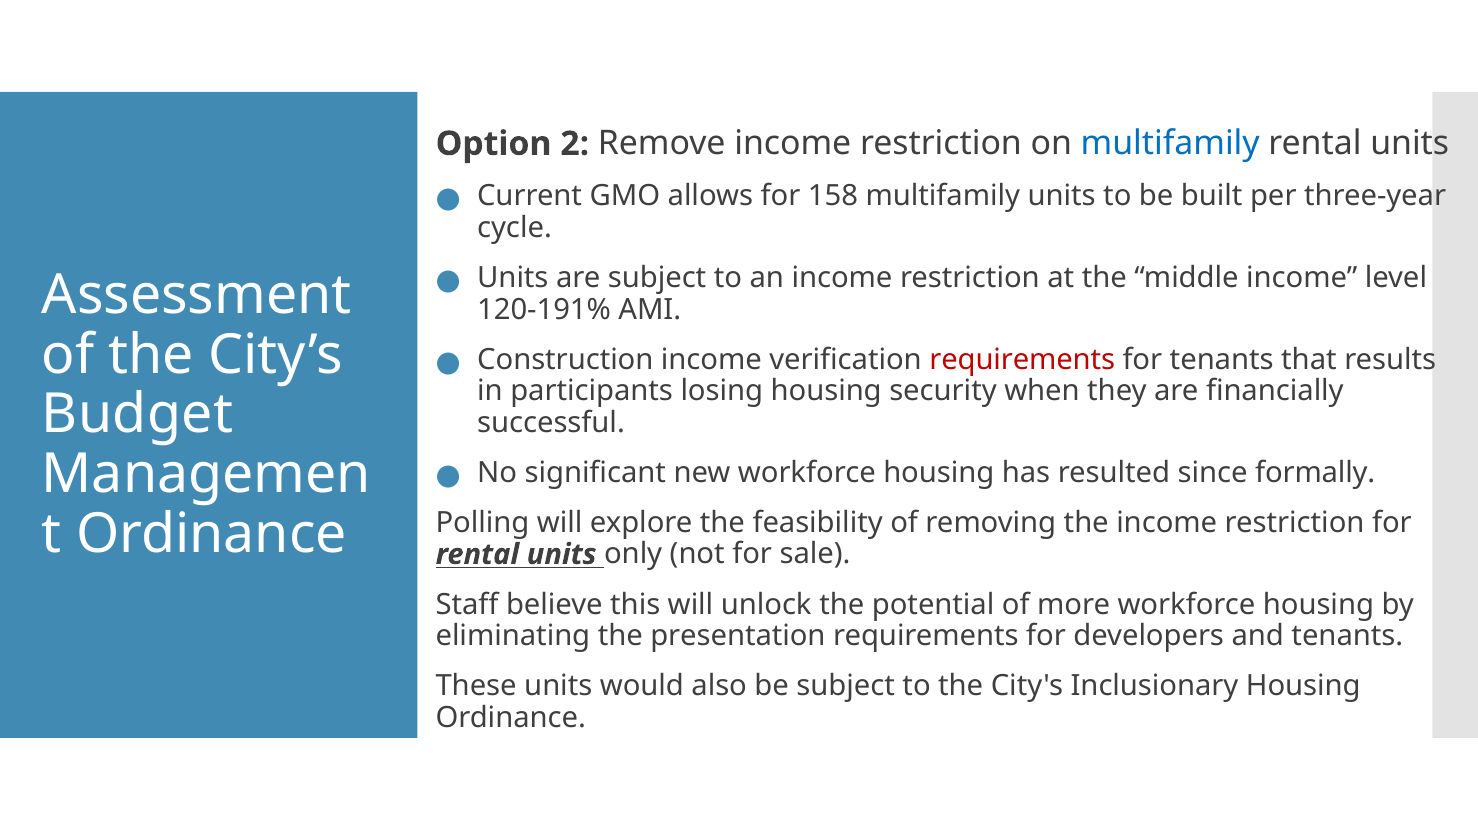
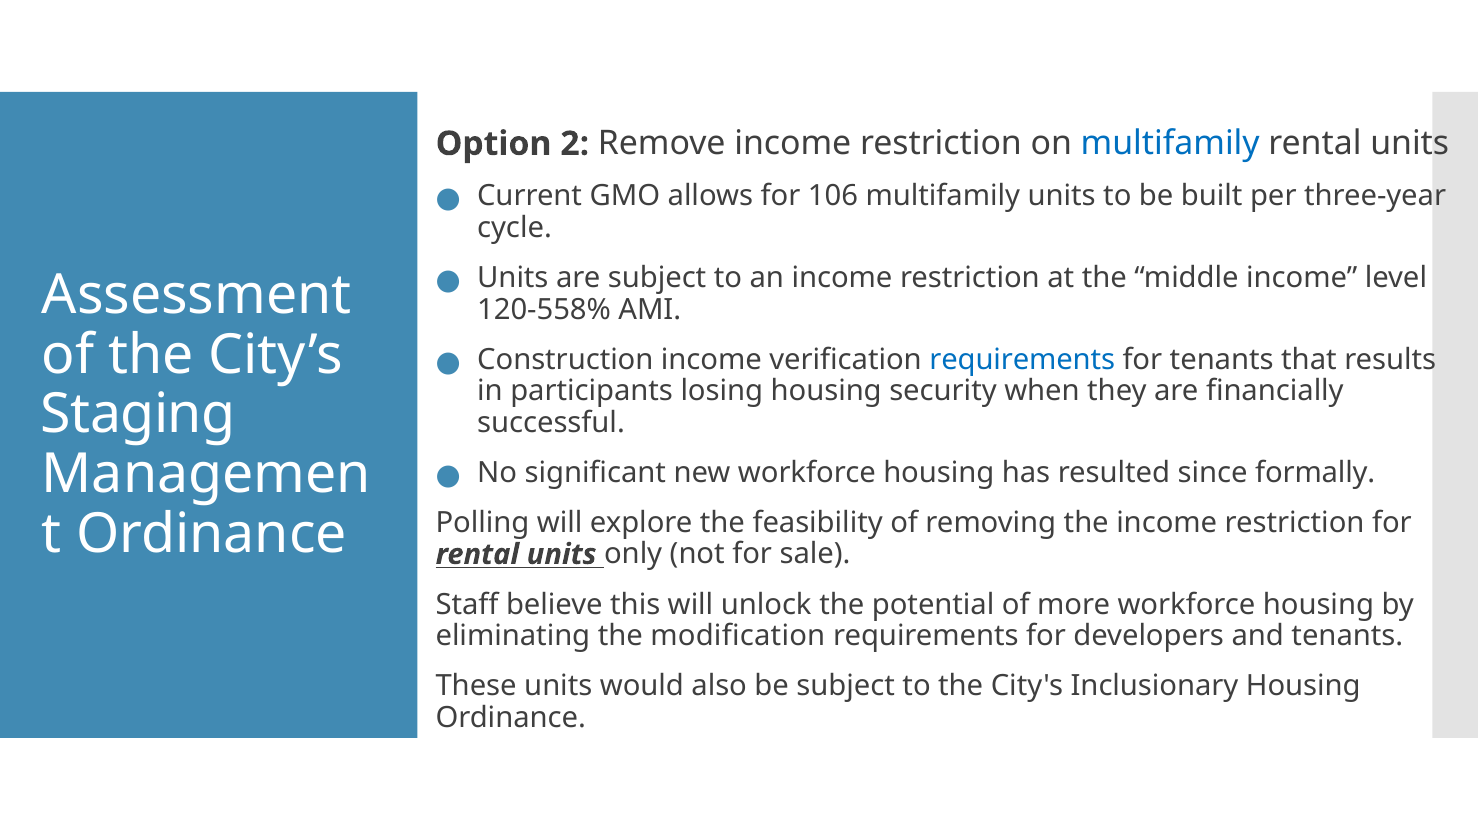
158: 158 -> 106
120-191%: 120-191% -> 120-558%
requirements at (1022, 360) colour: red -> blue
Budget: Budget -> Staging
presentation: presentation -> modification
